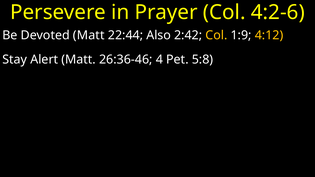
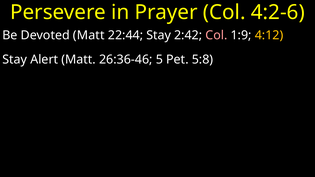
22:44 Also: Also -> Stay
Col at (216, 35) colour: yellow -> pink
4: 4 -> 5
